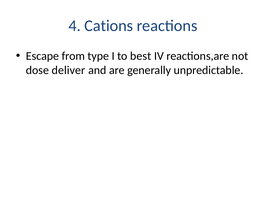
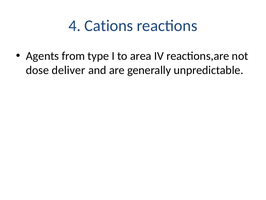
Escape: Escape -> Agents
best: best -> area
